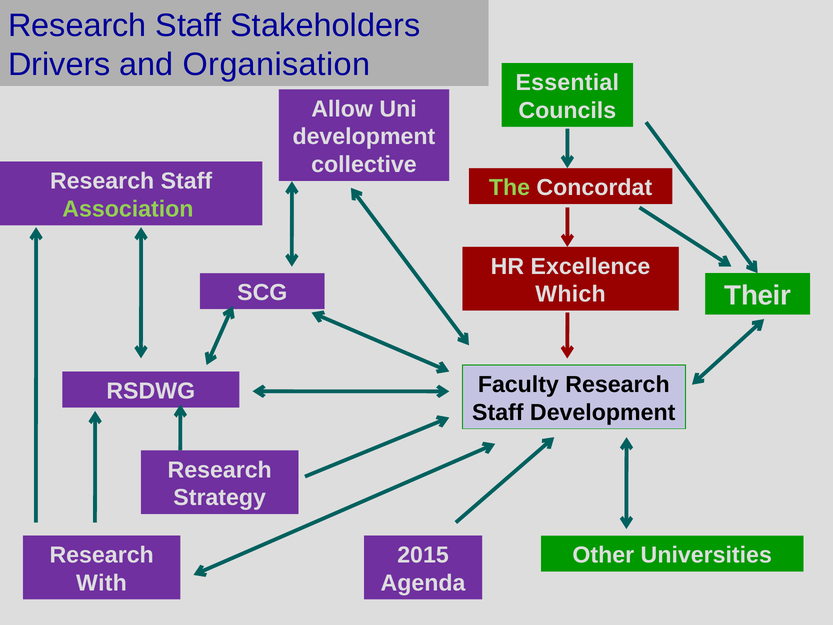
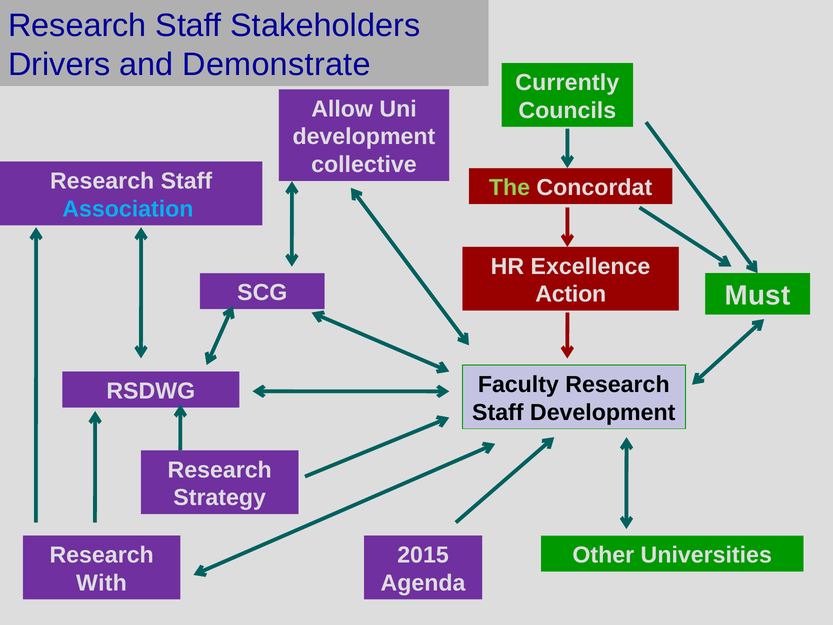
Organisation: Organisation -> Demonstrate
Essential: Essential -> Currently
Association colour: light green -> light blue
Their: Their -> Must
Which: Which -> Action
